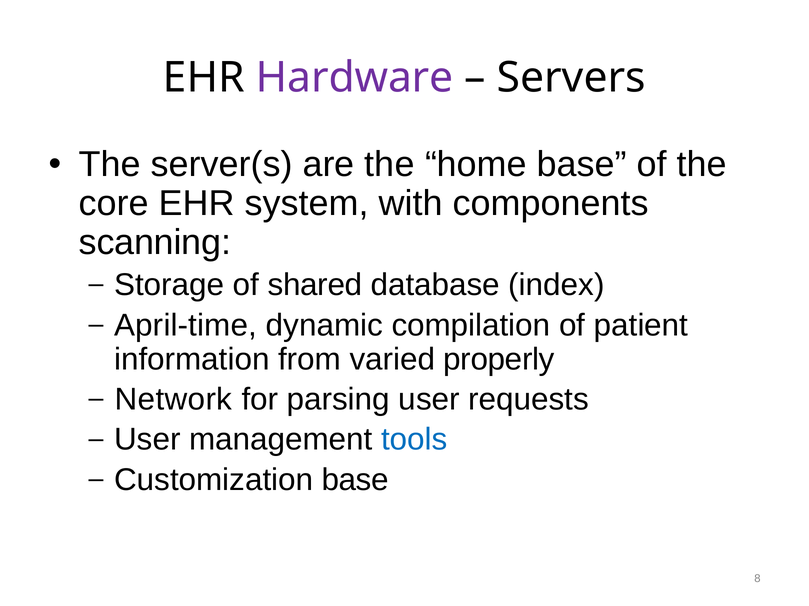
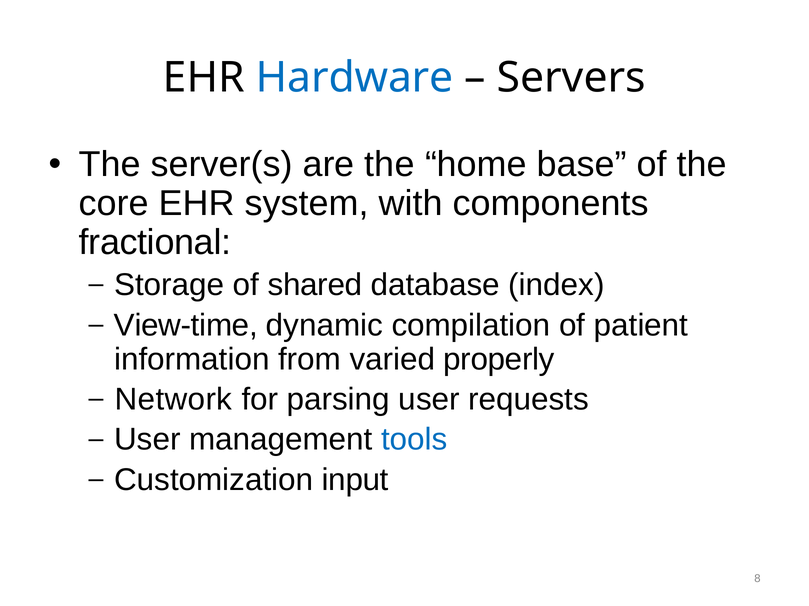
Hardware colour: purple -> blue
scanning: scanning -> fractional
April-time: April-time -> View-time
Customization base: base -> input
